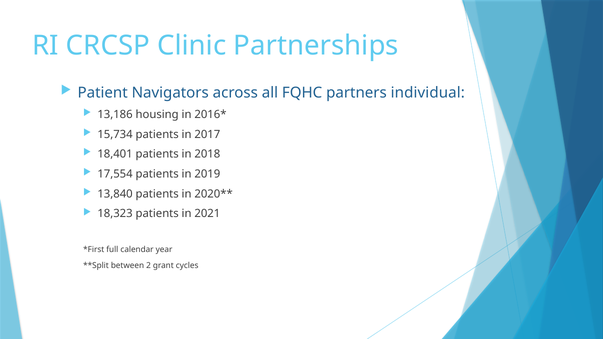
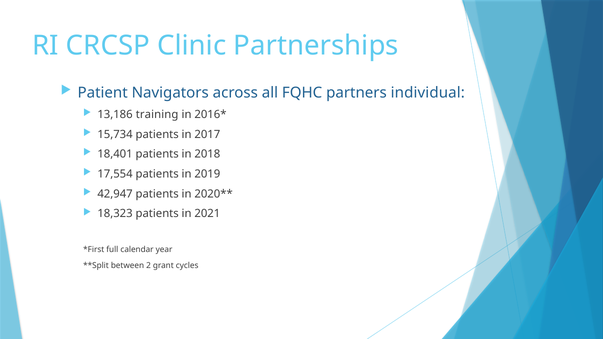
housing: housing -> training
13,840: 13,840 -> 42,947
